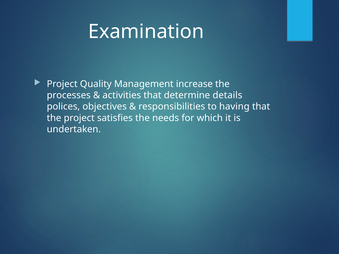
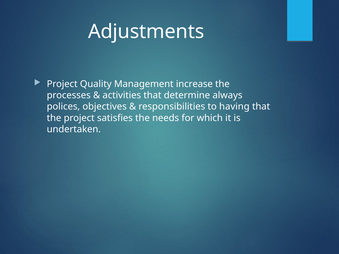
Examination: Examination -> Adjustments
details: details -> always
